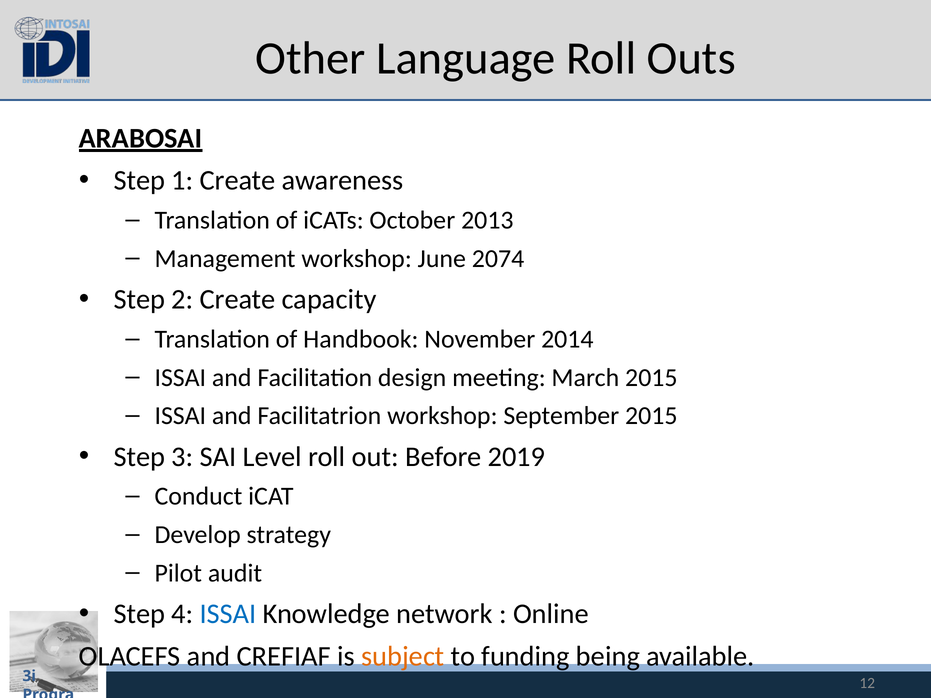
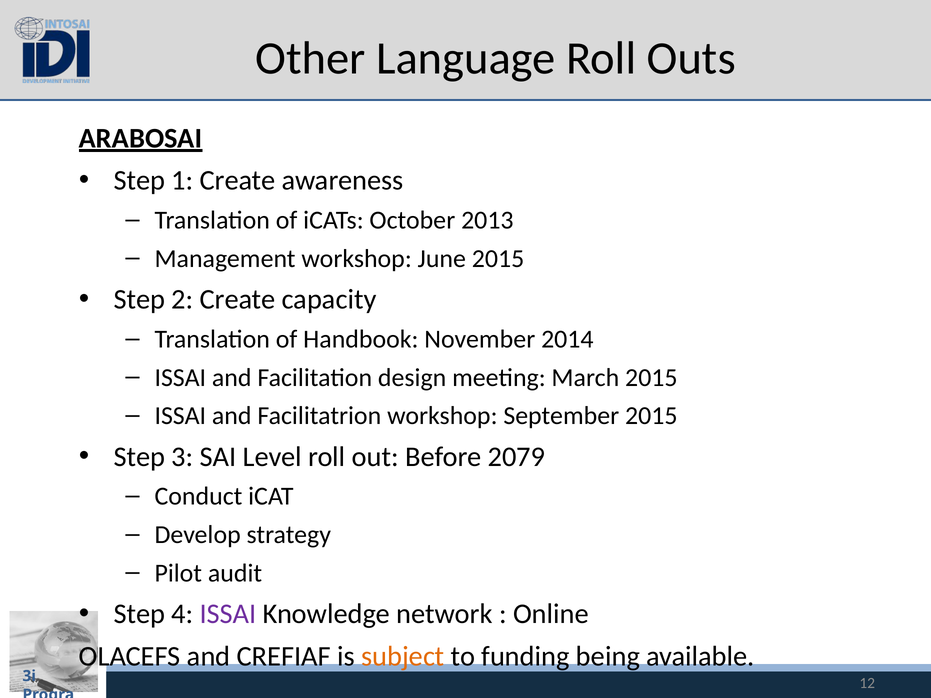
June 2074: 2074 -> 2015
2019: 2019 -> 2079
ISSAI at (228, 614) colour: blue -> purple
